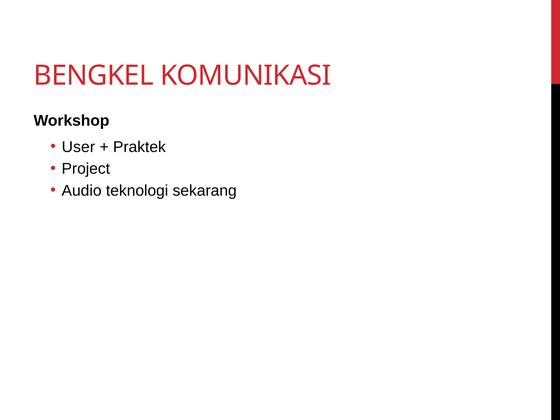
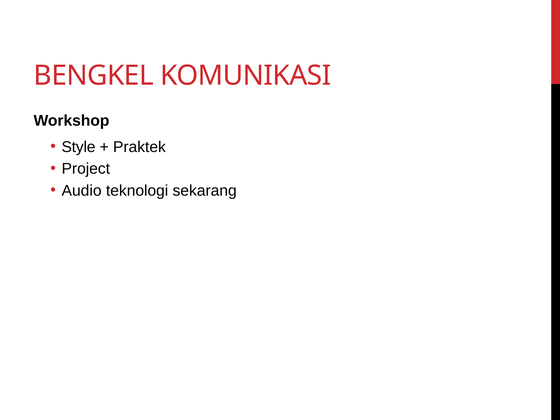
User: User -> Style
